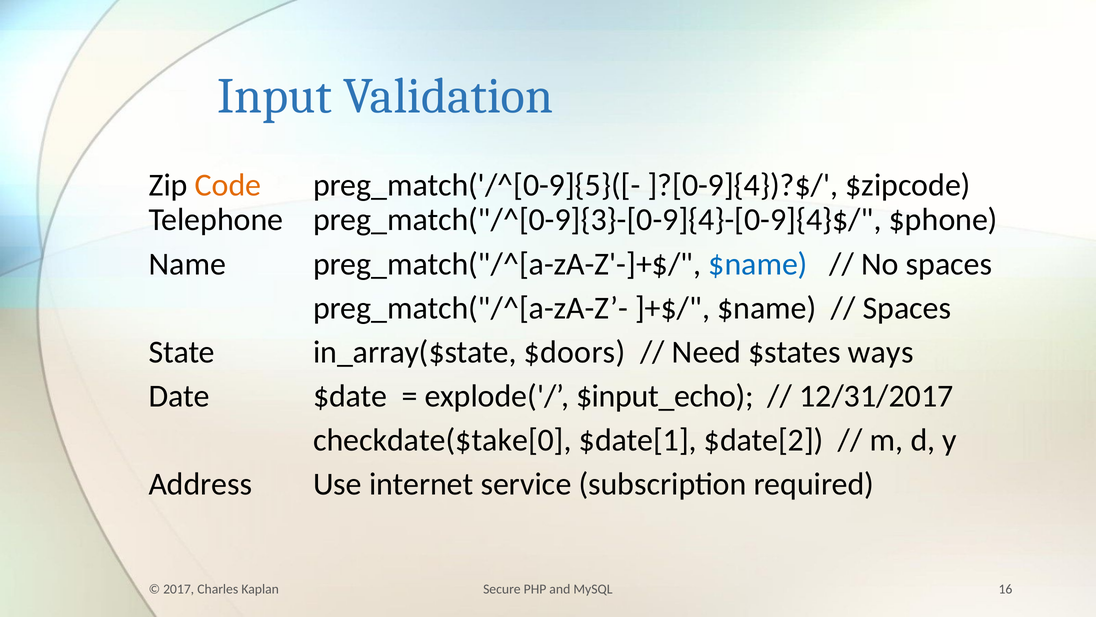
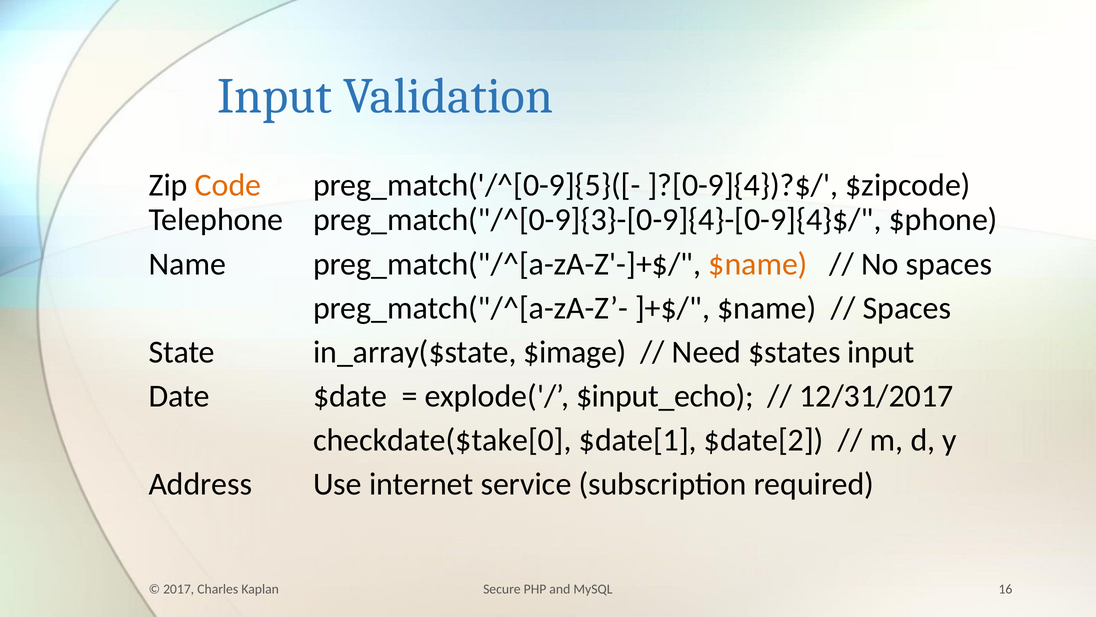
$name at (758, 264) colour: blue -> orange
$doors: $doors -> $image
$states ways: ways -> input
